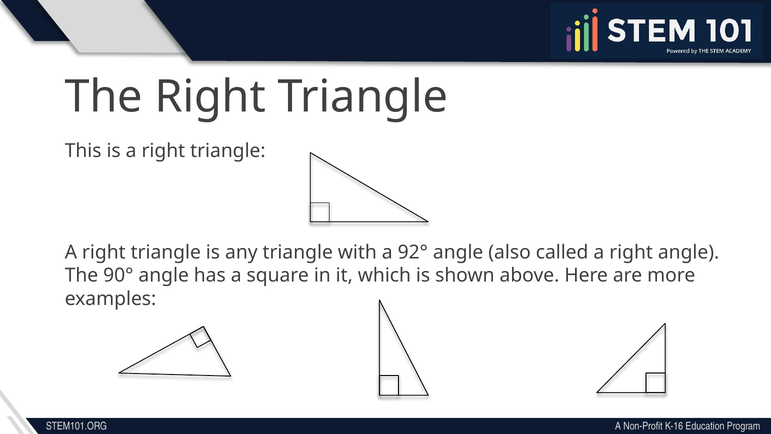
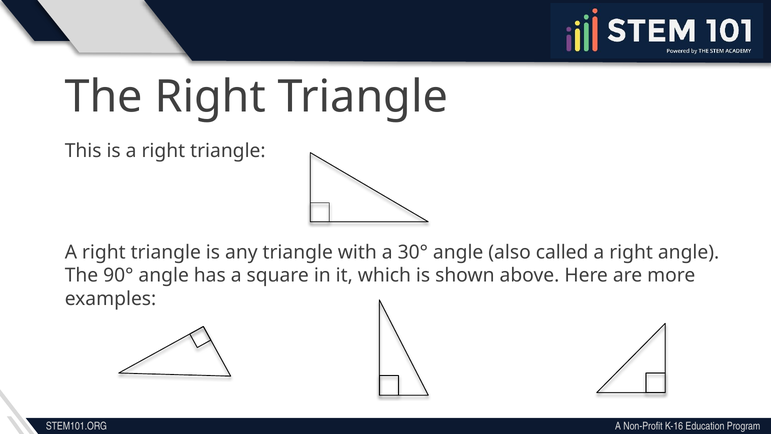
92°: 92° -> 30°
